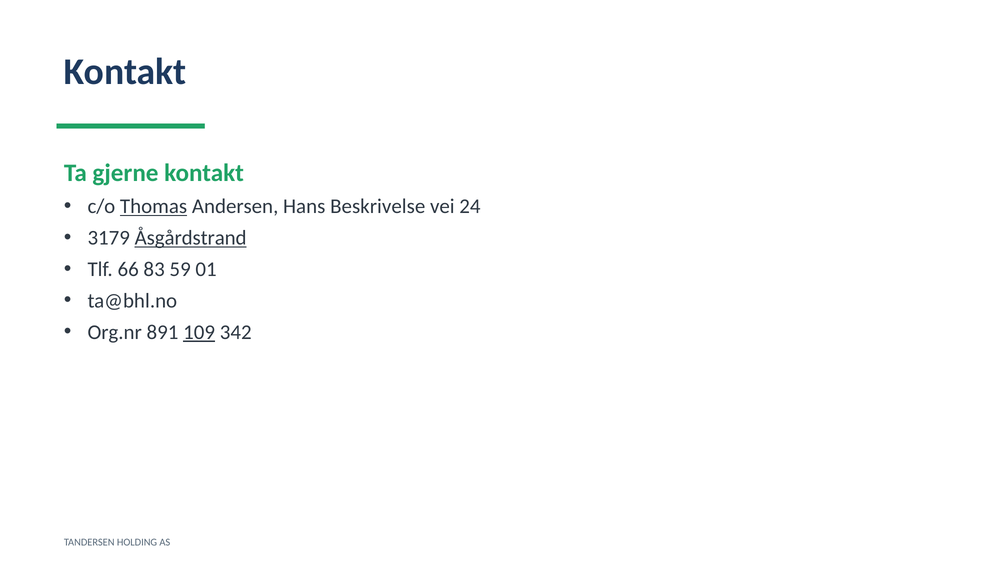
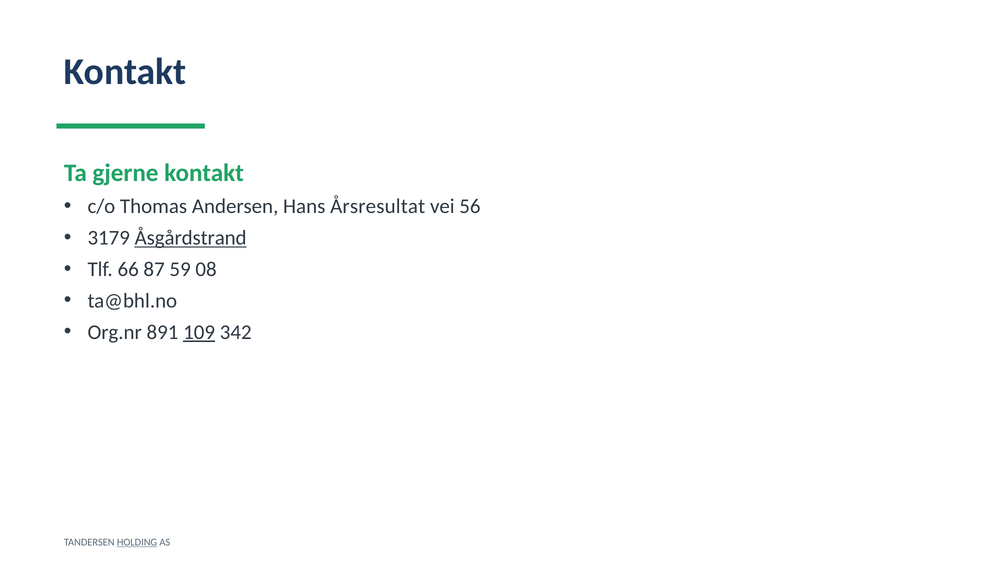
Thomas underline: present -> none
Beskrivelse: Beskrivelse -> Årsresultat
24: 24 -> 56
83: 83 -> 87
01: 01 -> 08
HOLDING underline: none -> present
